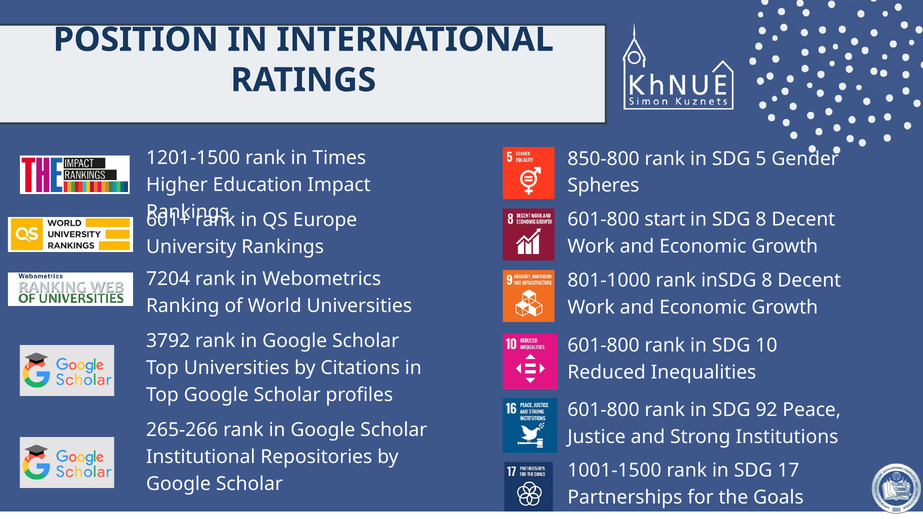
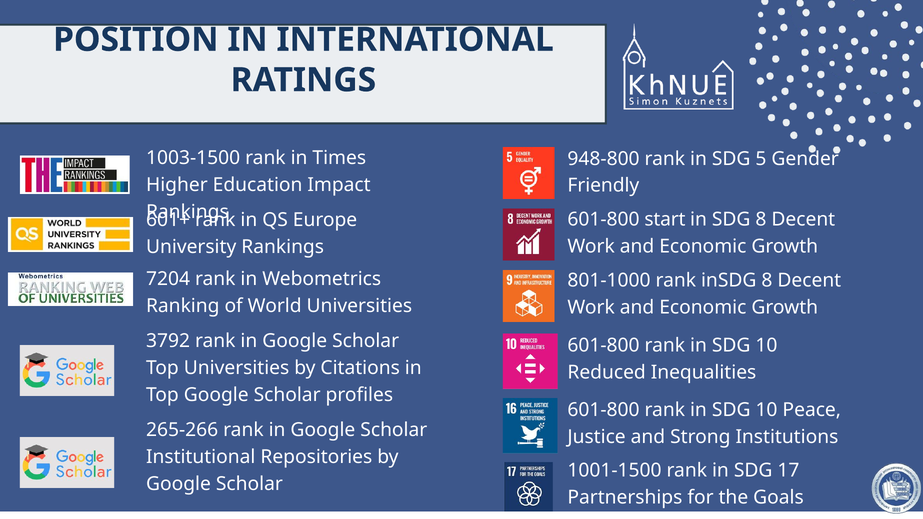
1201-1500: 1201-1500 -> 1003-1500
850-800: 850-800 -> 948-800
Spheres: Spheres -> Friendly
92 at (766, 410): 92 -> 10
